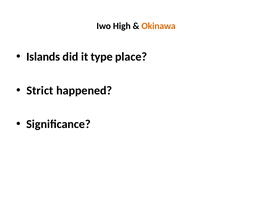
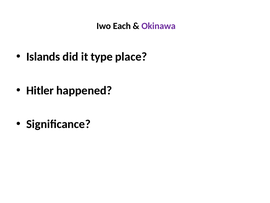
High: High -> Each
Okinawa colour: orange -> purple
Strict: Strict -> Hitler
